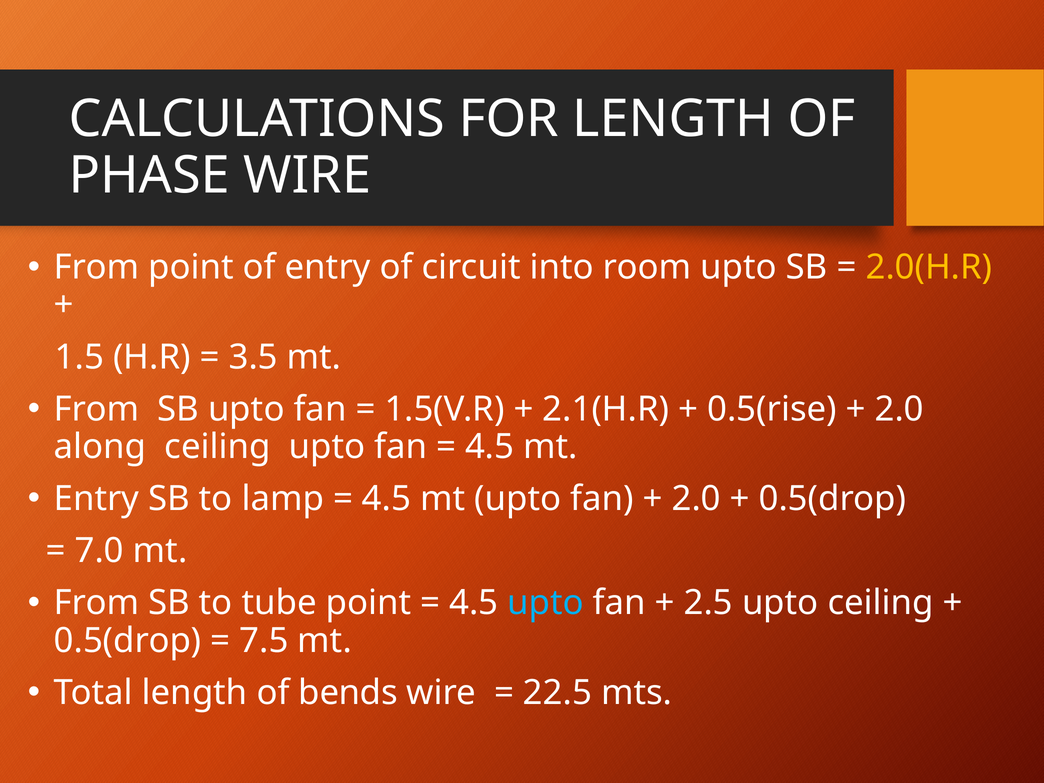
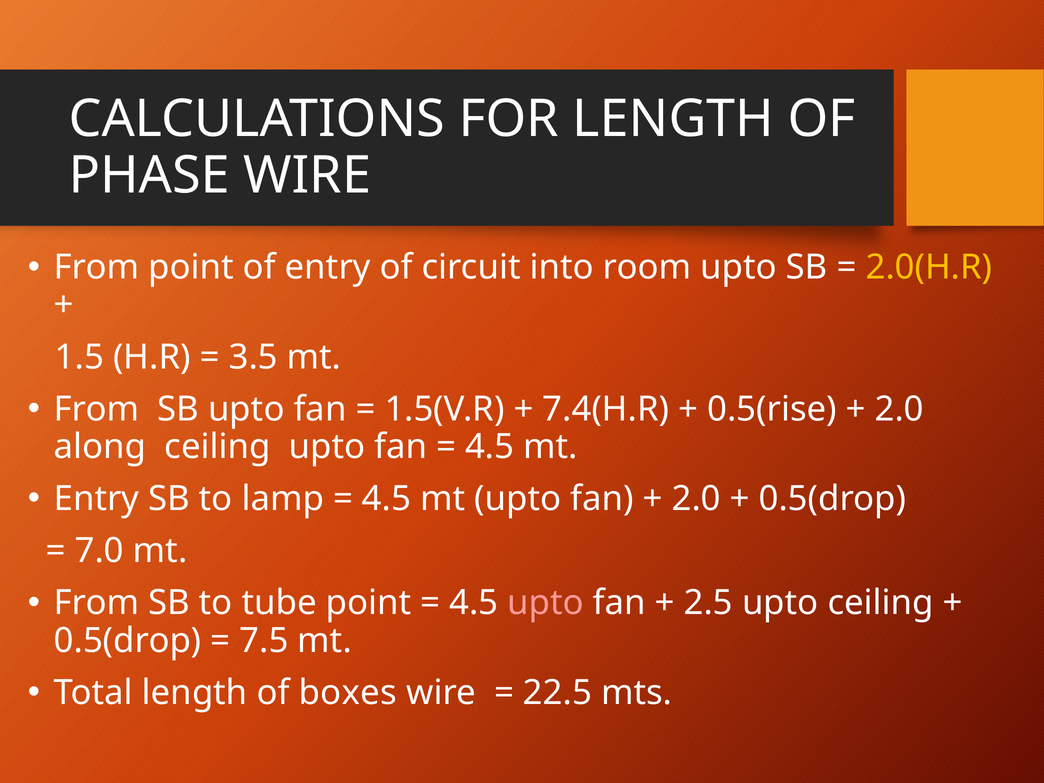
2.1(H.R: 2.1(H.R -> 7.4(H.R
upto at (546, 603) colour: light blue -> pink
bends: bends -> boxes
